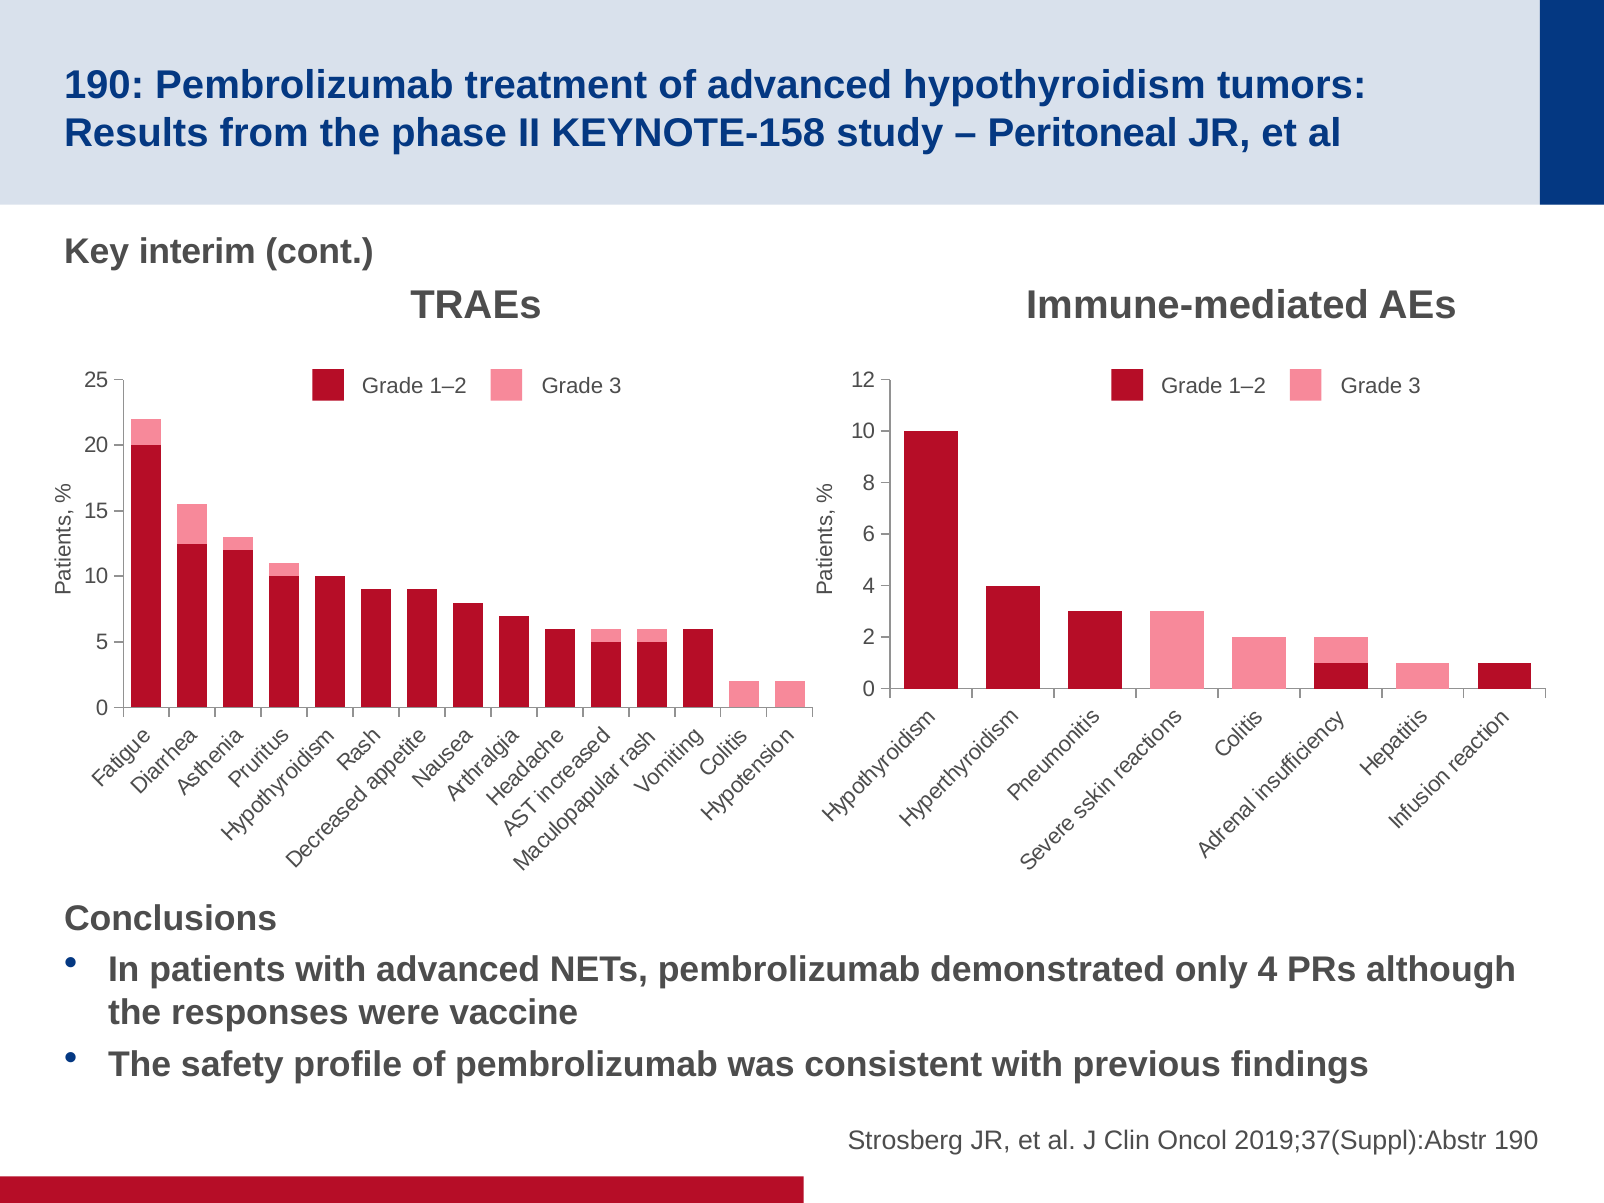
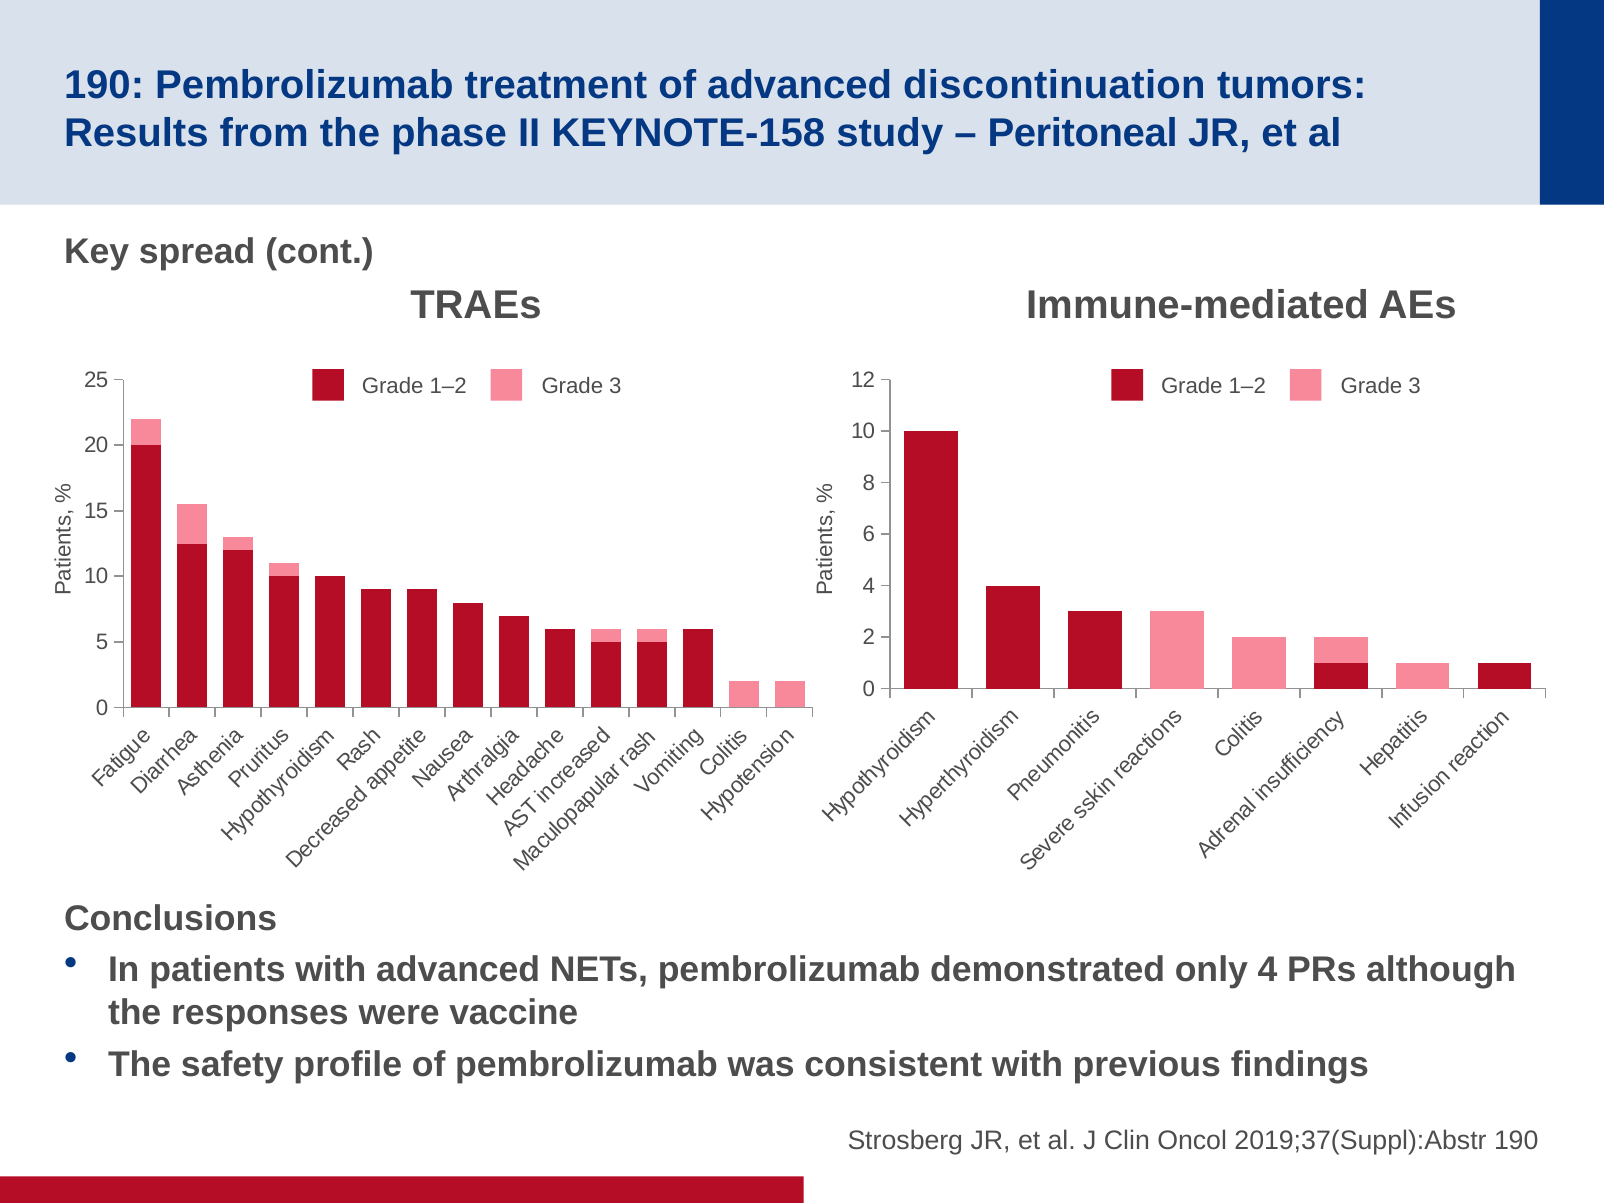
hypothyroidism: hypothyroidism -> discontinuation
interim: interim -> spread
